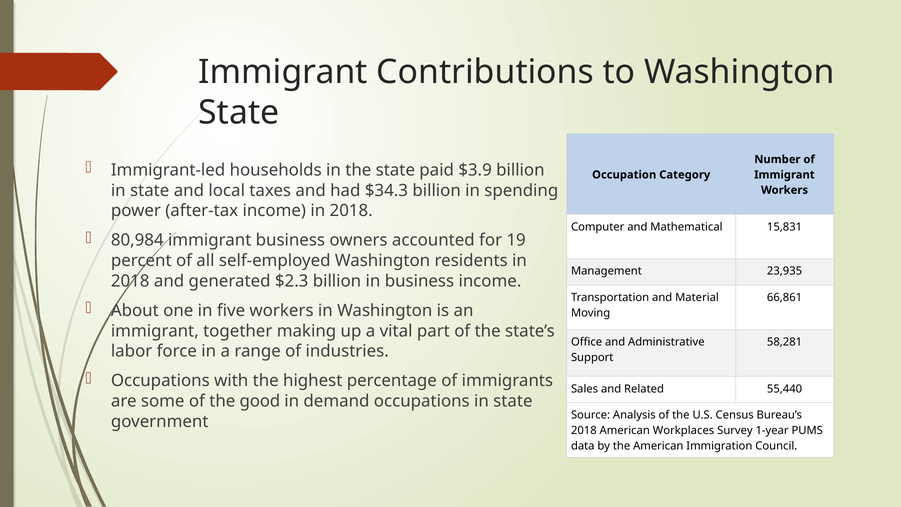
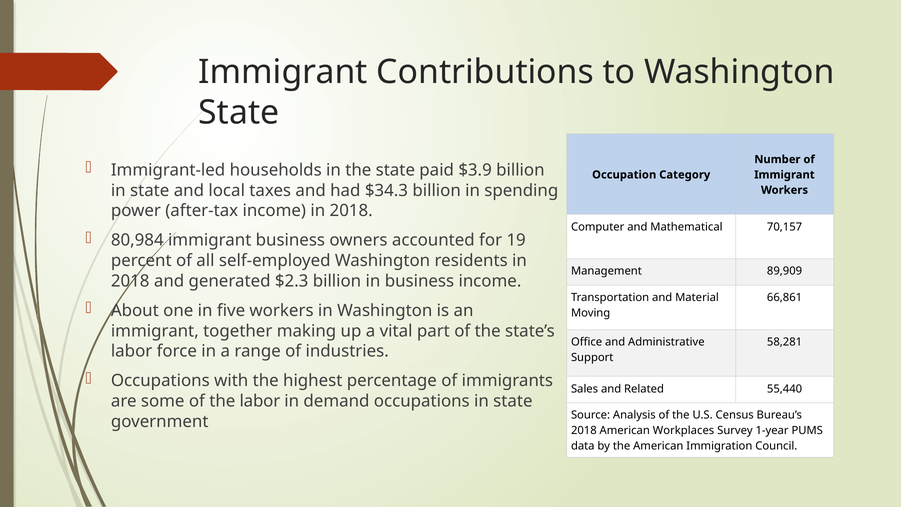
15,831: 15,831 -> 70,157
23,935: 23,935 -> 89,909
the good: good -> labor
